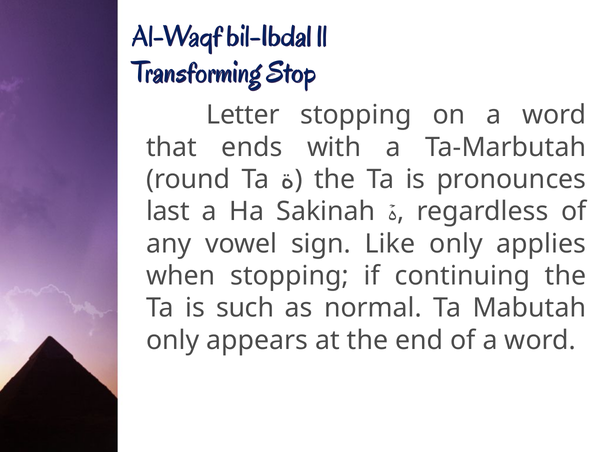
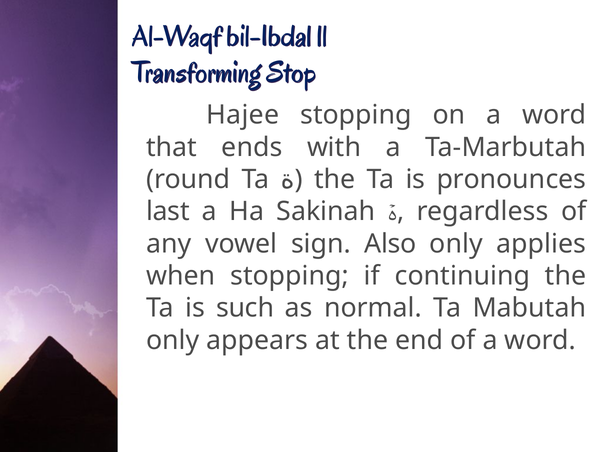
Letter: Letter -> Hajee
Like: Like -> Also
